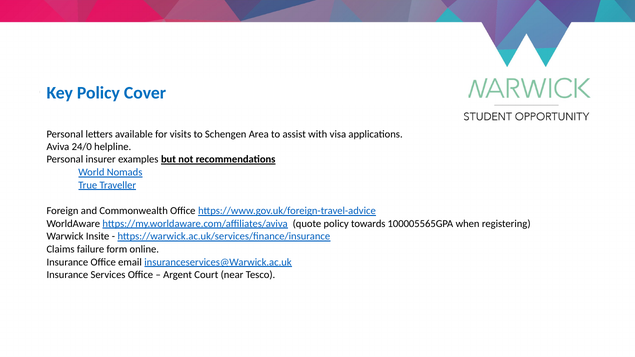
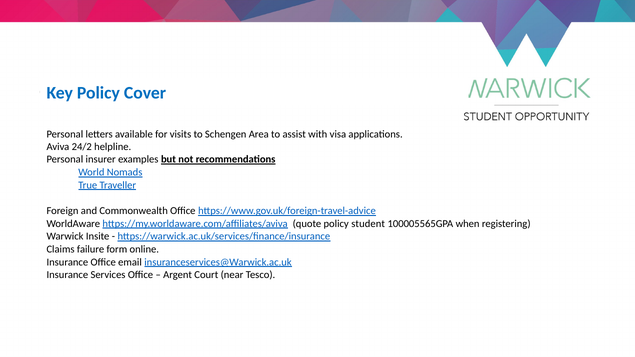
24/0: 24/0 -> 24/2
towards: towards -> student
